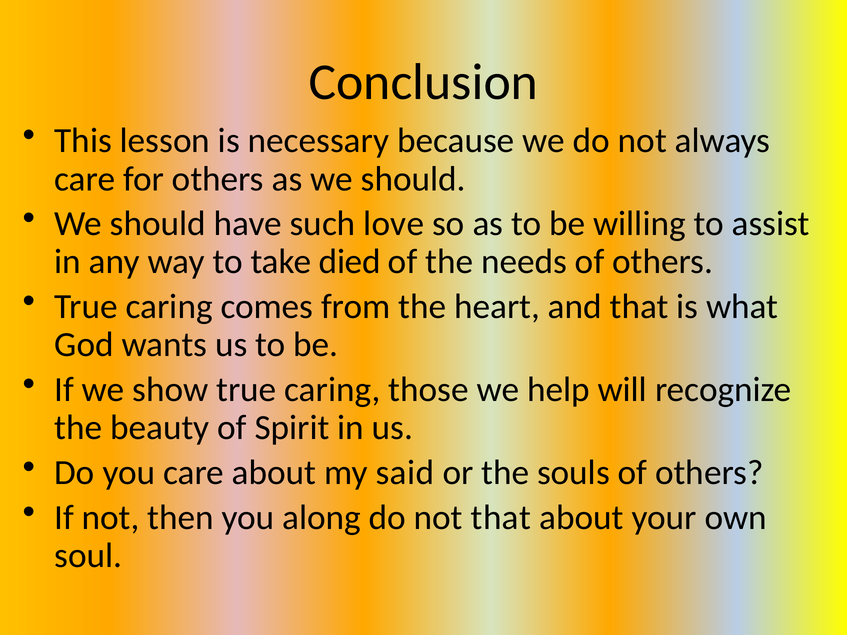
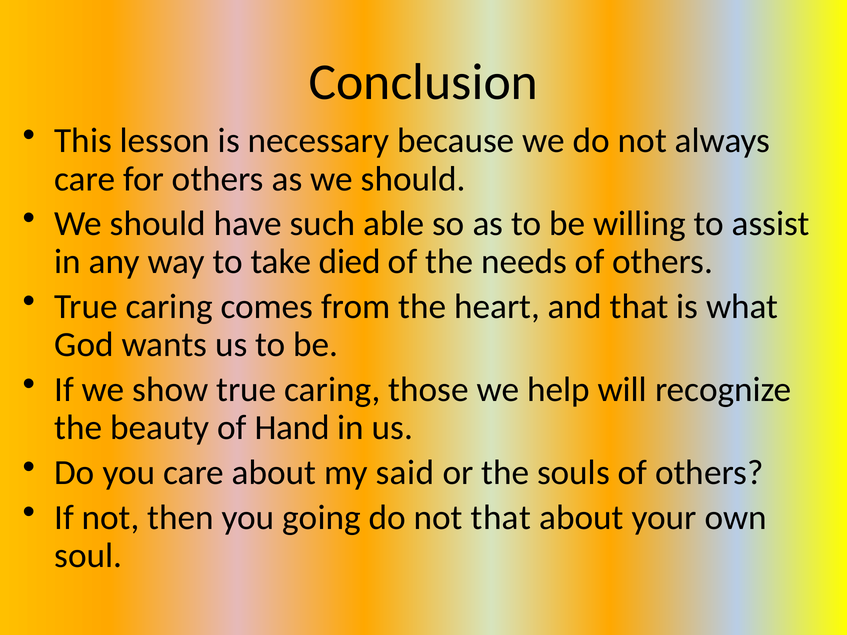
love: love -> able
Spirit: Spirit -> Hand
along: along -> going
